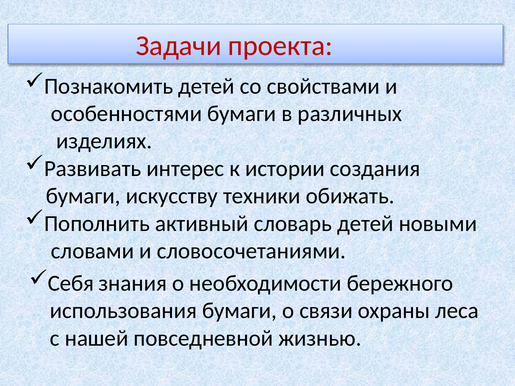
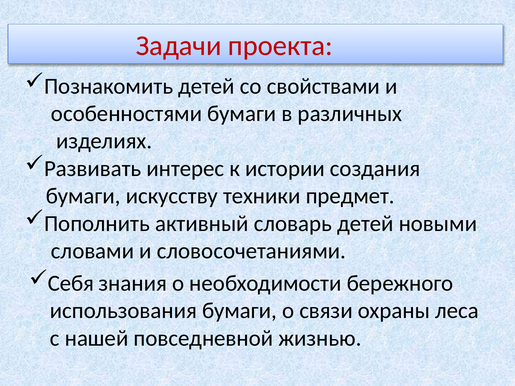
обижать: обижать -> предмет
